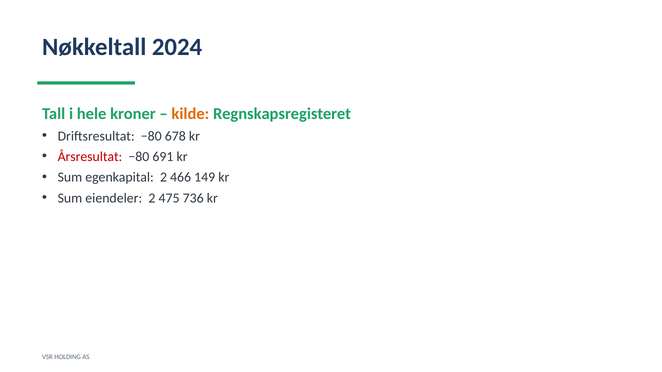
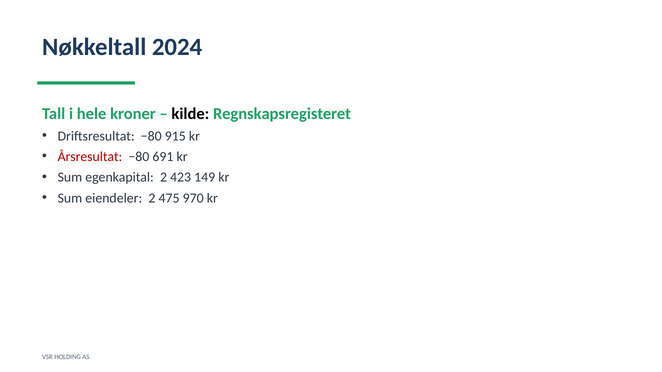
kilde colour: orange -> black
678: 678 -> 915
466: 466 -> 423
736: 736 -> 970
